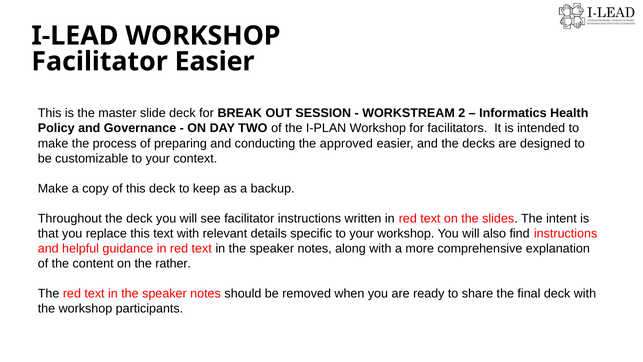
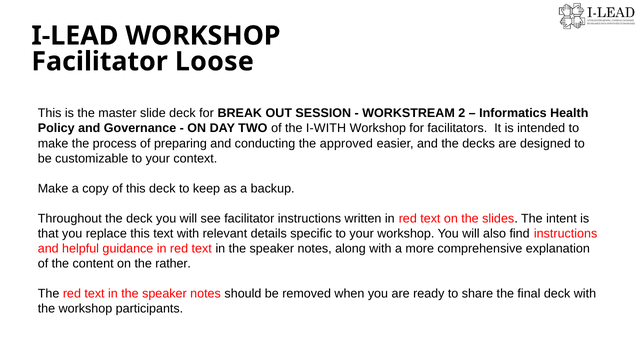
Facilitator Easier: Easier -> Loose
I-PLAN: I-PLAN -> I-WITH
